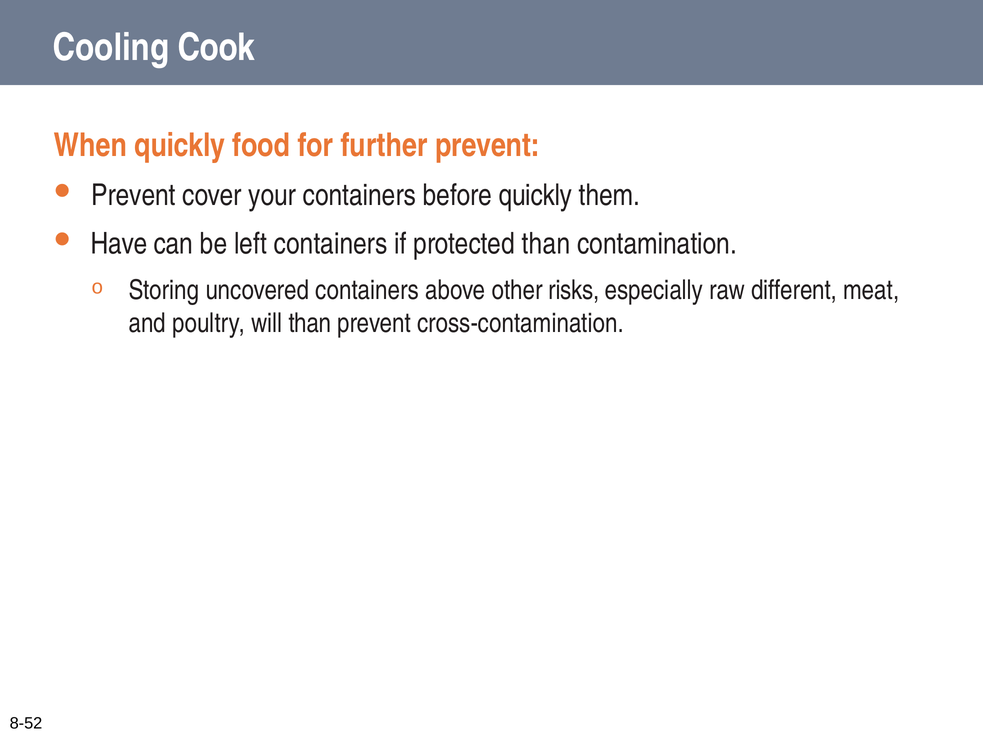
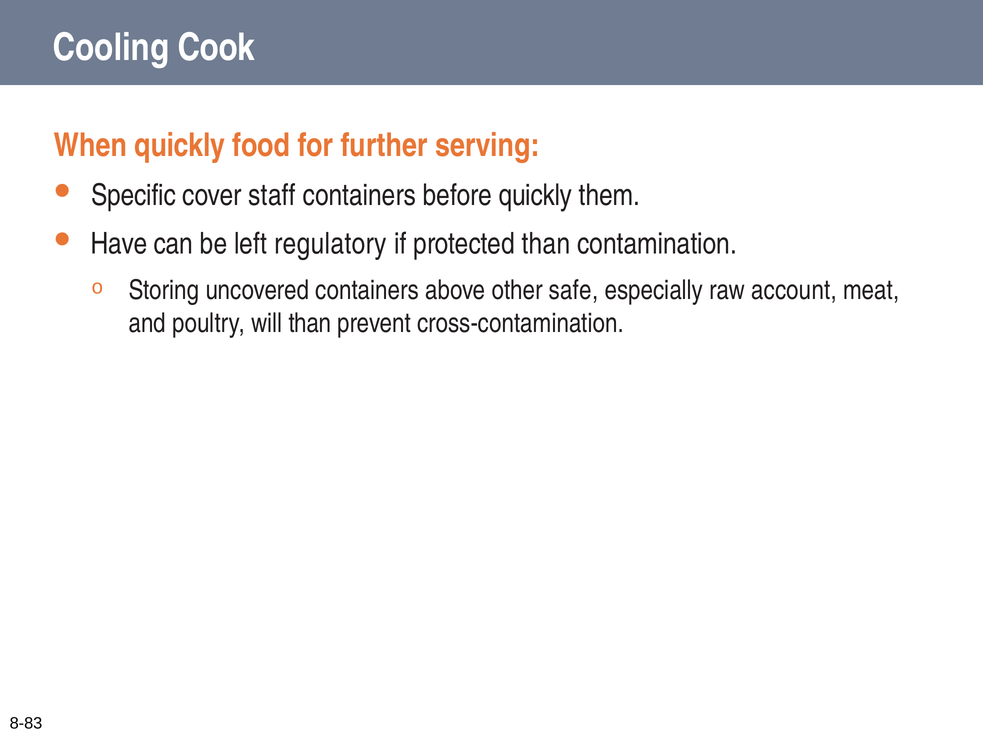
further prevent: prevent -> serving
Prevent at (133, 196): Prevent -> Specific
your: your -> staff
left containers: containers -> regulatory
risks: risks -> safe
different: different -> account
8-52: 8-52 -> 8-83
